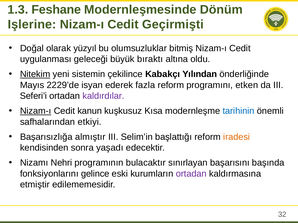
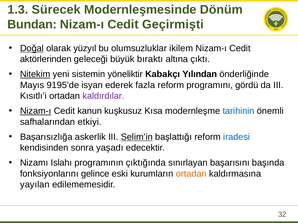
Feshane: Feshane -> Sürecek
Işlerine: Işlerine -> Bundan
Doğal underline: none -> present
bitmiş: bitmiş -> ikilem
uygulanması: uygulanması -> aktörlerinden
oldu: oldu -> çıktı
çekilince: çekilince -> yöneliktir
2229’de: 2229’de -> 9195’de
etken: etken -> gördü
Seferi’i: Seferi’i -> Kısıtlı’i
almıştır: almıştır -> askerlik
Selim’in underline: none -> present
iradesi colour: orange -> blue
Nehri: Nehri -> Islahı
bulacaktır: bulacaktır -> çıktığında
ortadan at (191, 174) colour: purple -> orange
etmiştir: etmiştir -> yayılan
